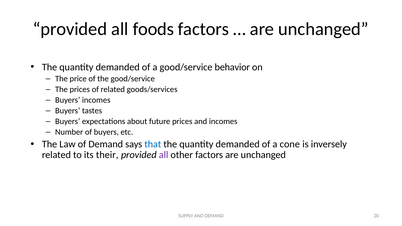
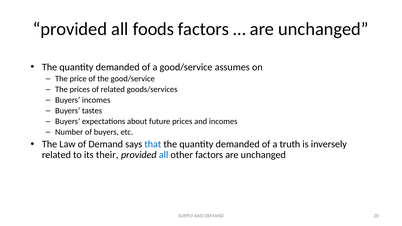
behavior: behavior -> assumes
cone: cone -> truth
all at (164, 155) colour: purple -> blue
